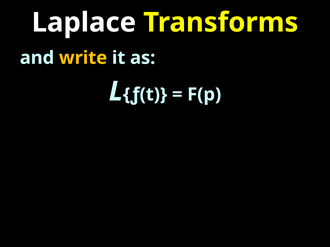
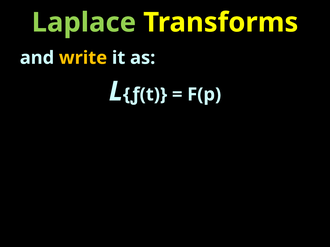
Laplace colour: white -> light green
